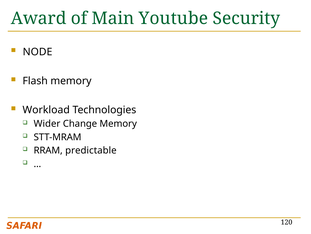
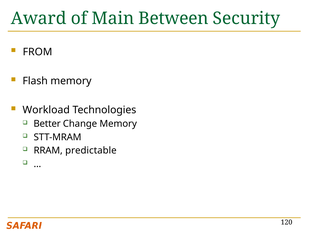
Youtube: Youtube -> Between
NODE: NODE -> FROM
Wider: Wider -> Better
